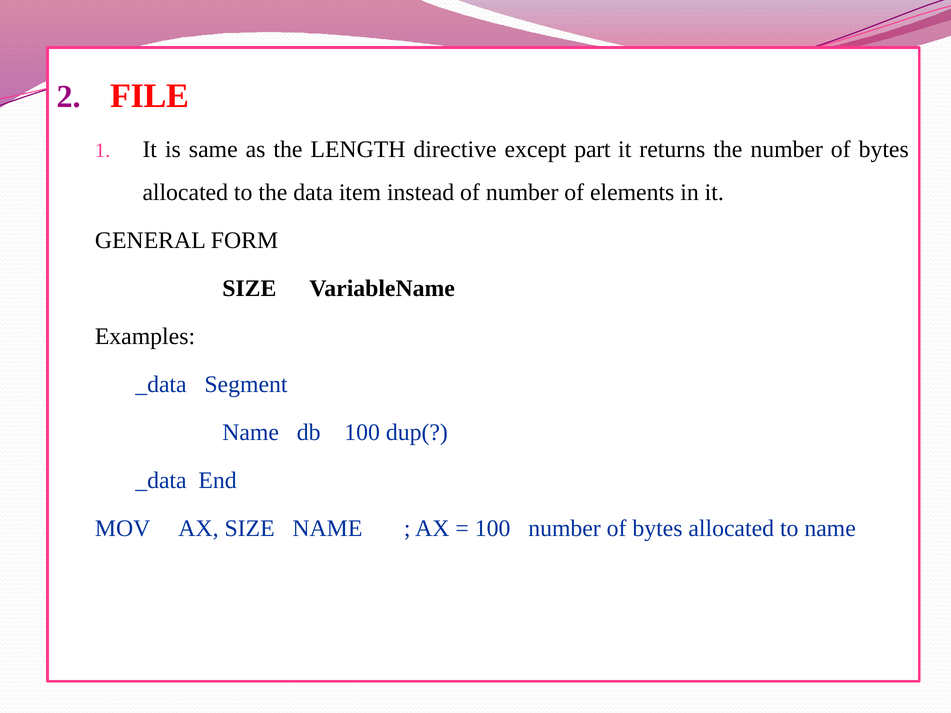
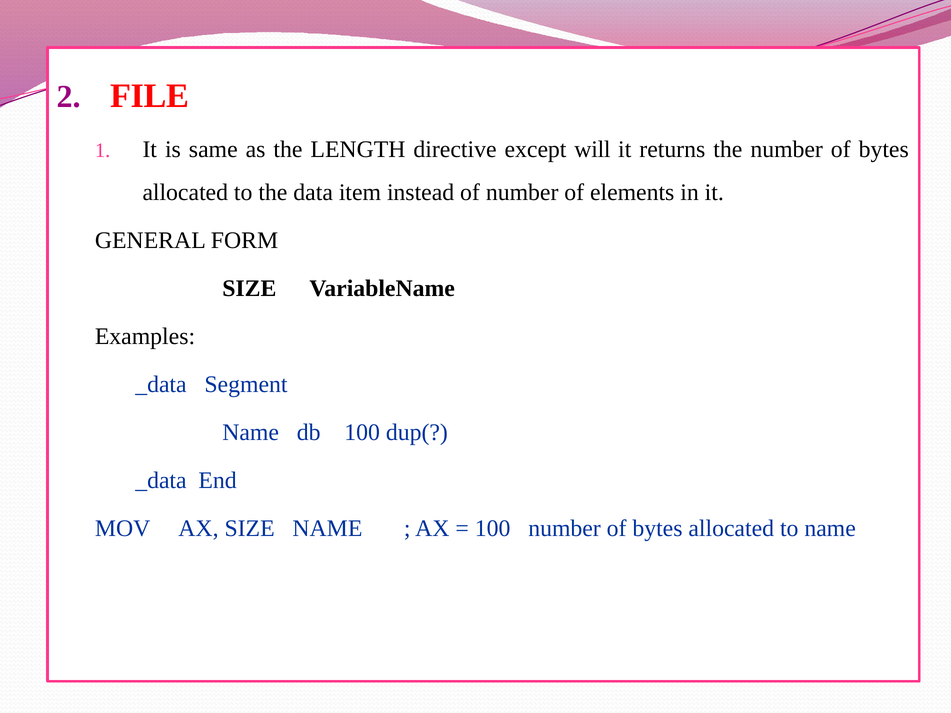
part: part -> will
